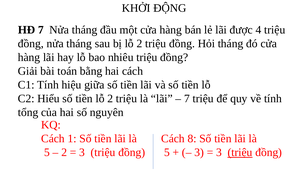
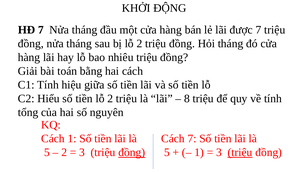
được 4: 4 -> 7
7 at (187, 99): 7 -> 8
Cách 8: 8 -> 7
đồng at (132, 153) underline: none -> present
3 at (199, 153): 3 -> 1
